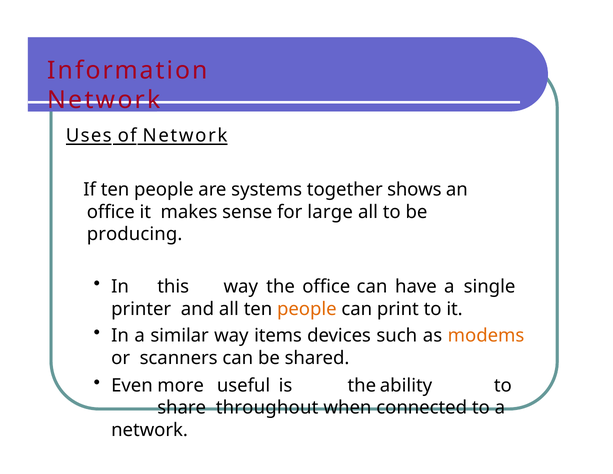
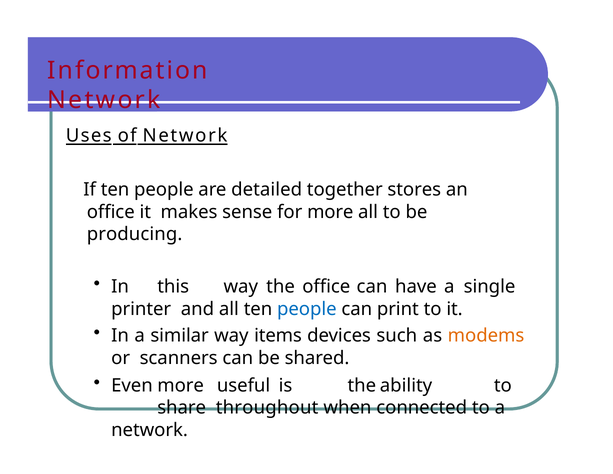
systems: systems -> detailed
shows: shows -> stores
large: large -> more
people at (307, 309) colour: orange -> blue
